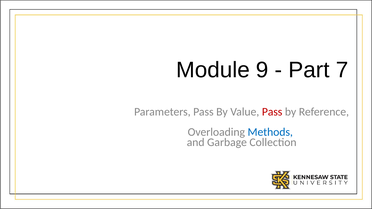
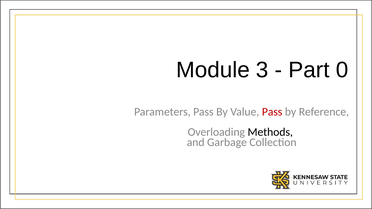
9: 9 -> 3
7: 7 -> 0
Methods colour: blue -> black
